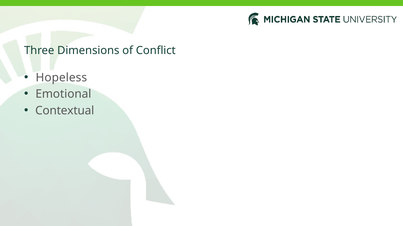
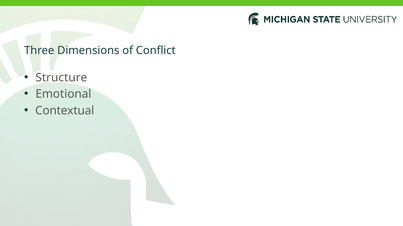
Hopeless: Hopeless -> Structure
